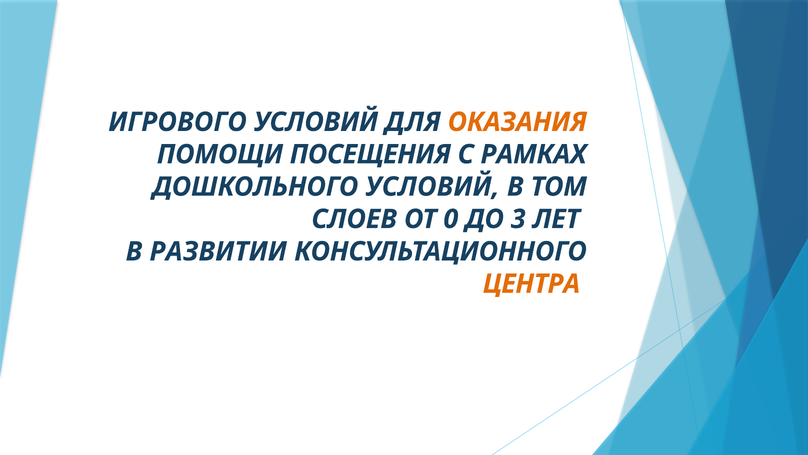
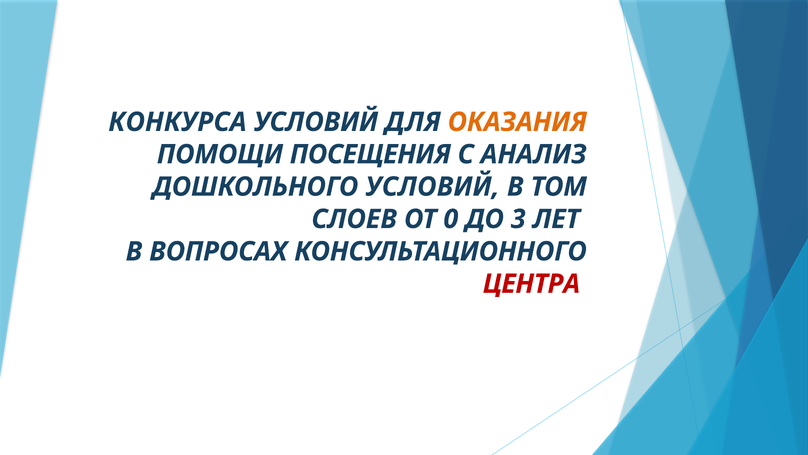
ИГРОВОГО: ИГРОВОГО -> КОНКУРСА
РАМКАХ: РАМКАХ -> АНАЛИЗ
РАЗВИТИИ: РАЗВИТИИ -> ВОПРОСАХ
ЦЕНТРА colour: orange -> red
